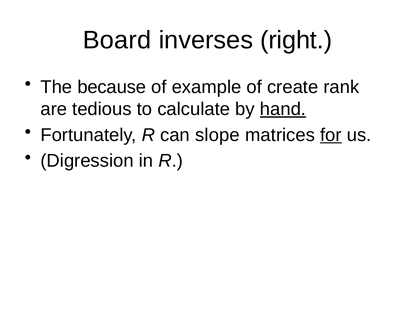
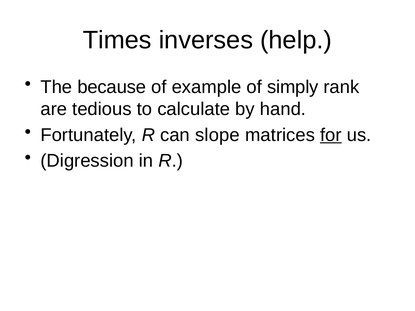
Board: Board -> Times
right: right -> help
create: create -> simply
hand underline: present -> none
